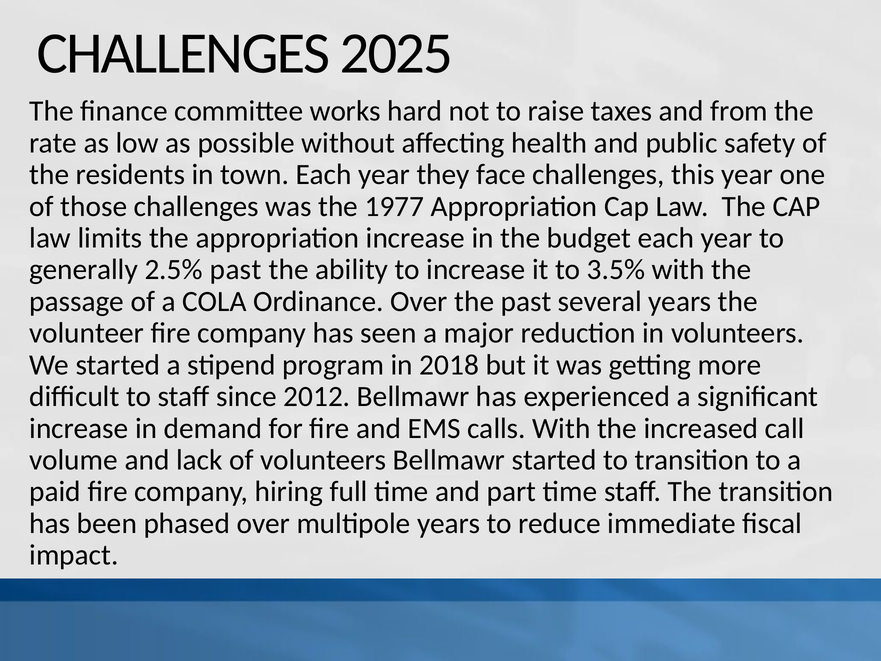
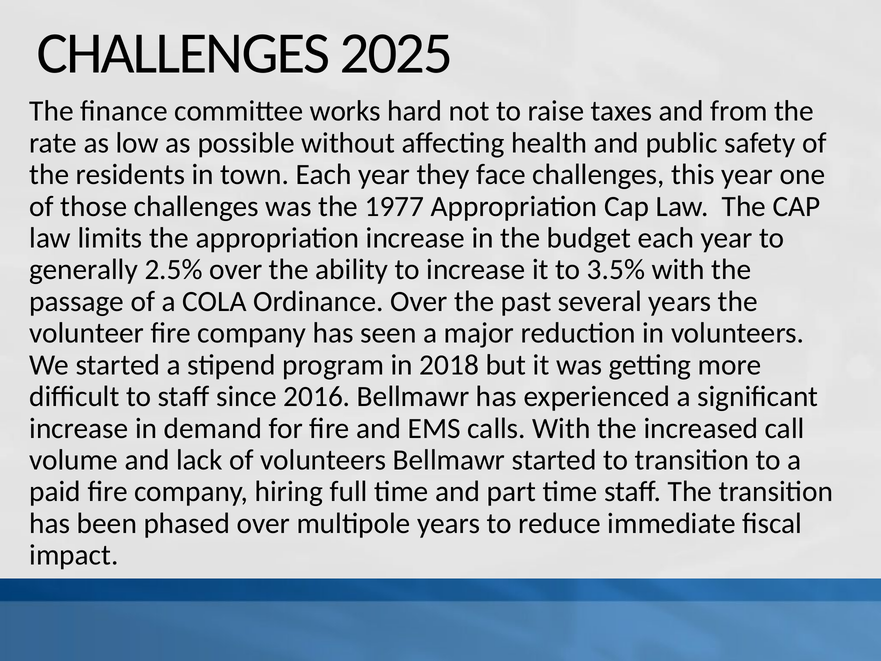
2.5% past: past -> over
2012: 2012 -> 2016
